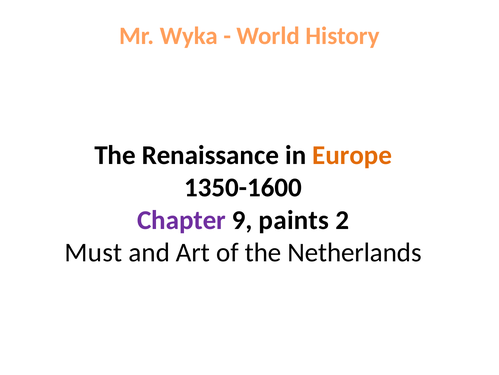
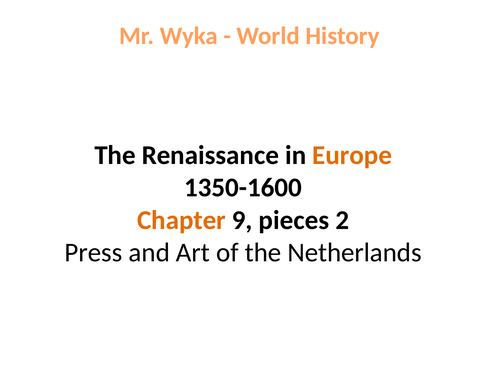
Chapter colour: purple -> orange
paints: paints -> pieces
Must: Must -> Press
